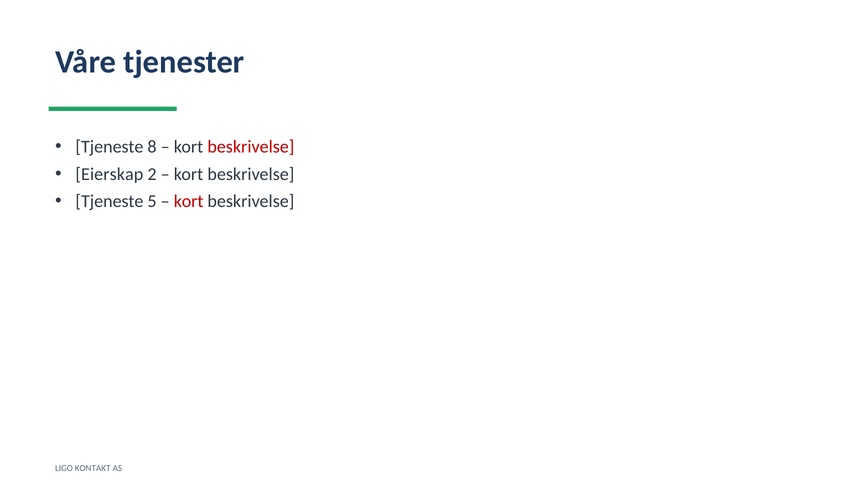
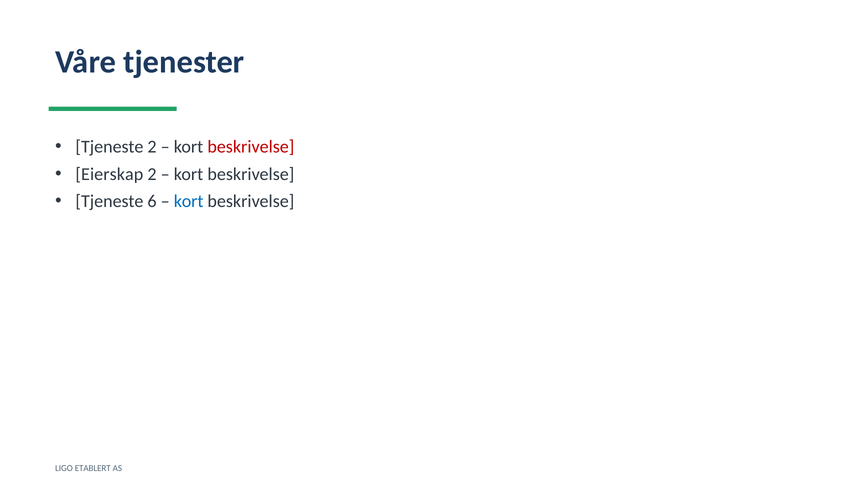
Tjeneste 8: 8 -> 2
5: 5 -> 6
kort at (189, 201) colour: red -> blue
KONTAKT: KONTAKT -> ETABLERT
